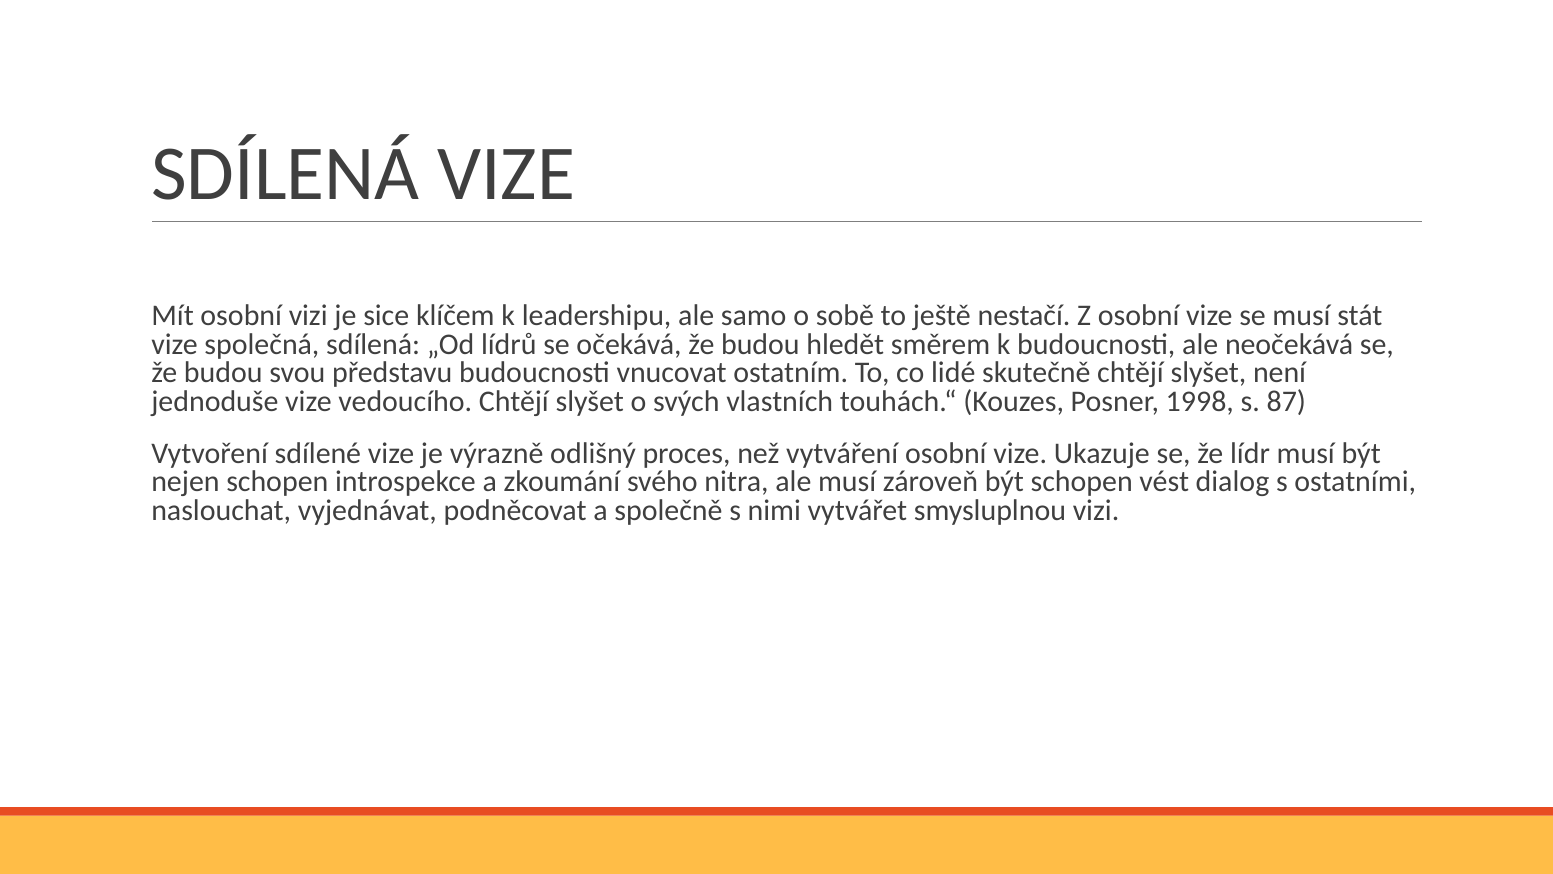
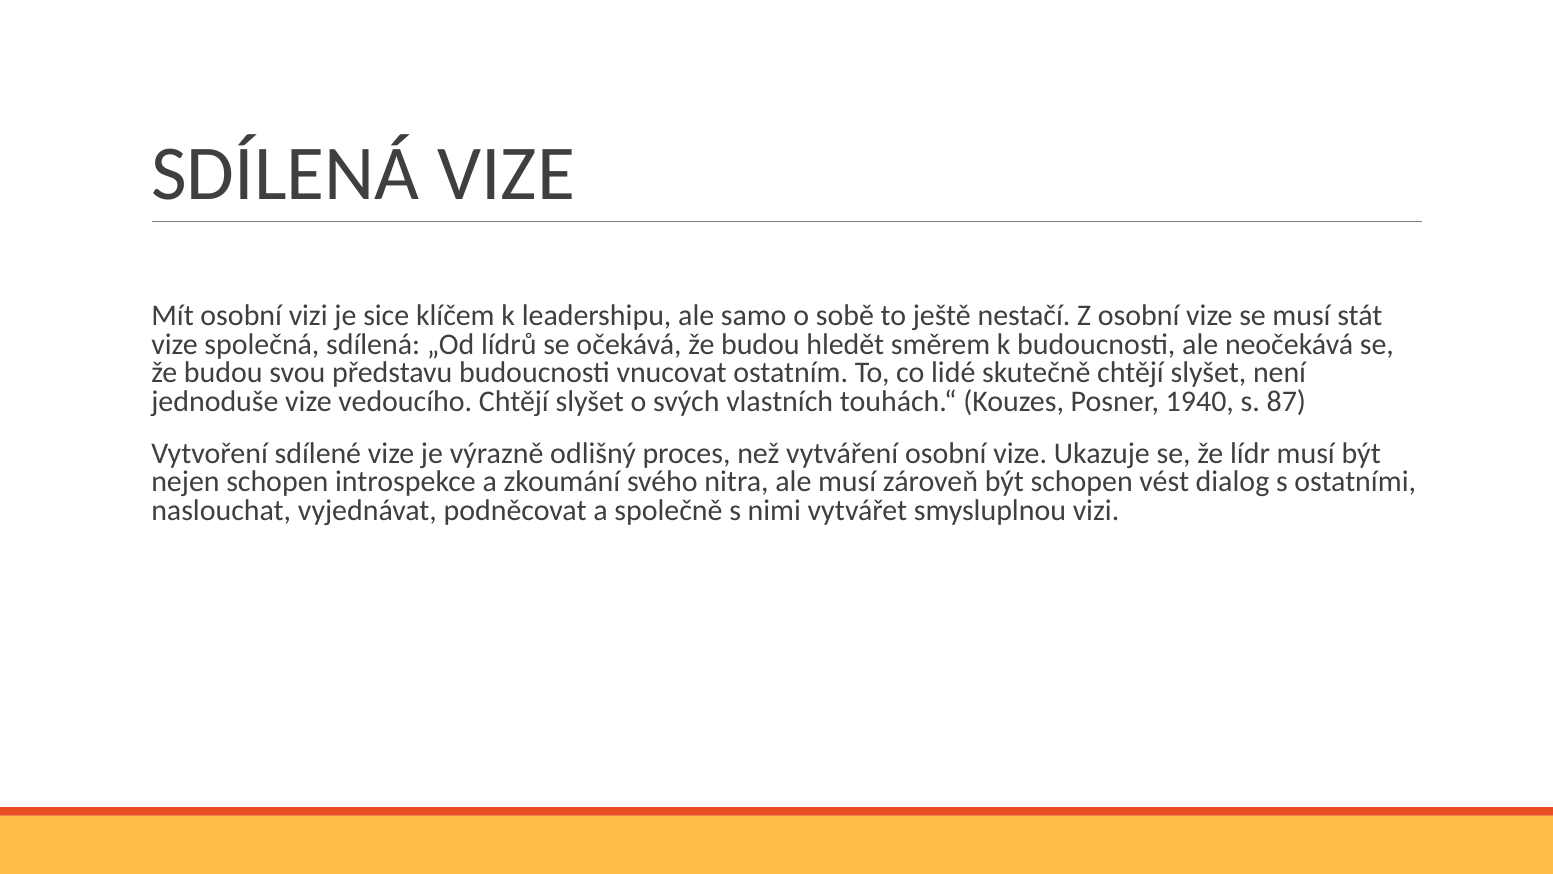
1998: 1998 -> 1940
